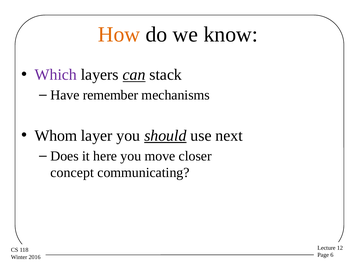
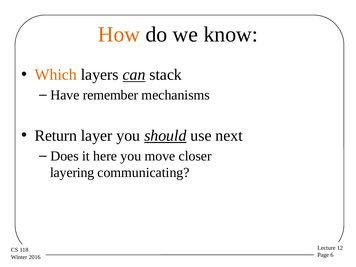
Which colour: purple -> orange
Whom: Whom -> Return
concept: concept -> layering
